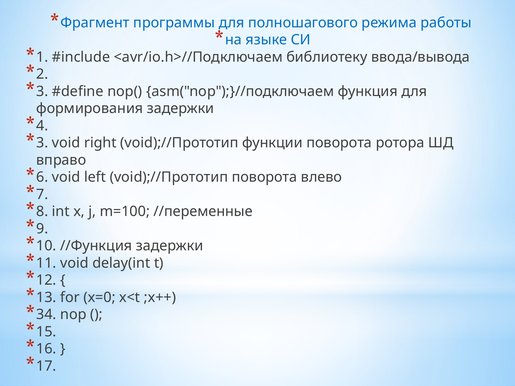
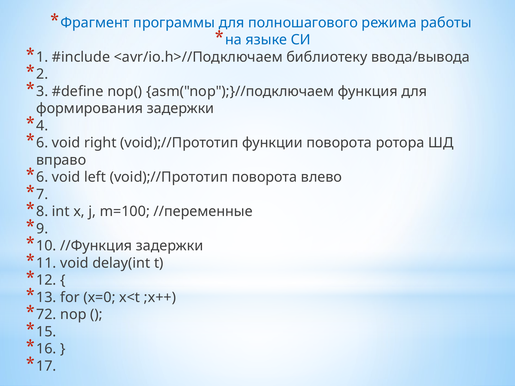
3 at (42, 143): 3 -> 6
34: 34 -> 72
